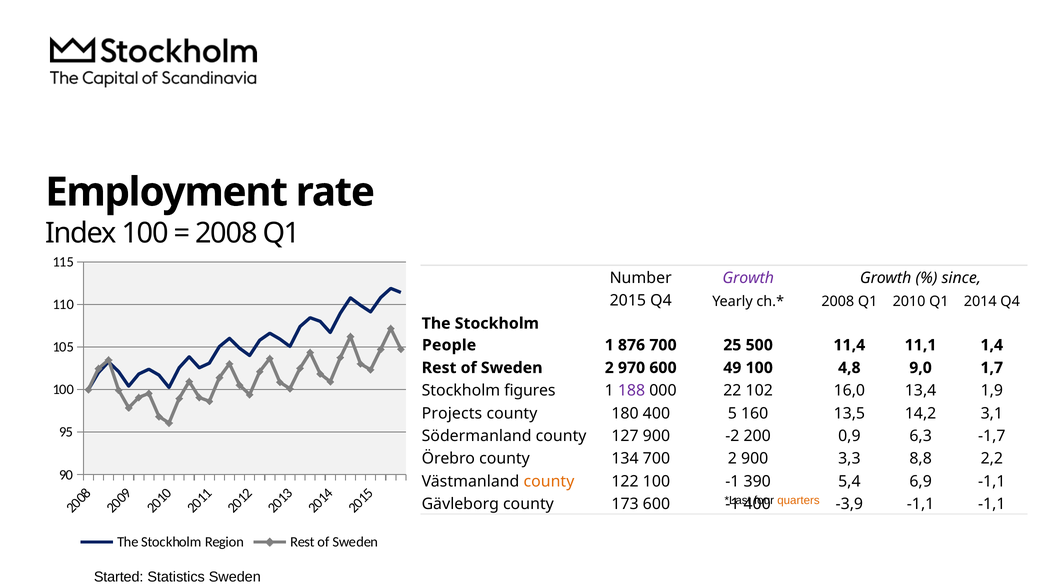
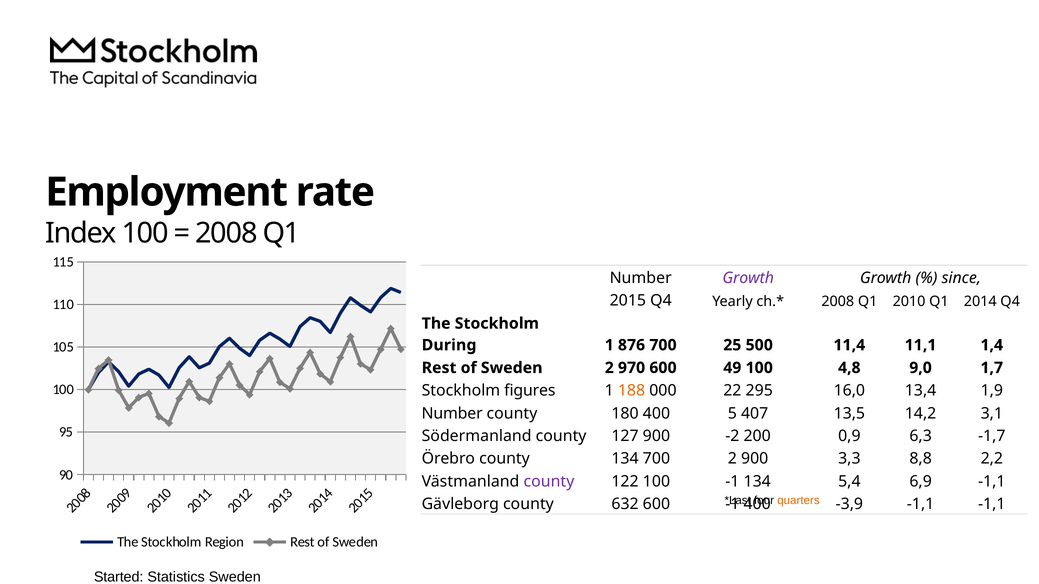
People: People -> During
188 colour: purple -> orange
102: 102 -> 295
Projects at (452, 414): Projects -> Number
160: 160 -> 407
county at (549, 482) colour: orange -> purple
-1 390: 390 -> 134
173: 173 -> 632
